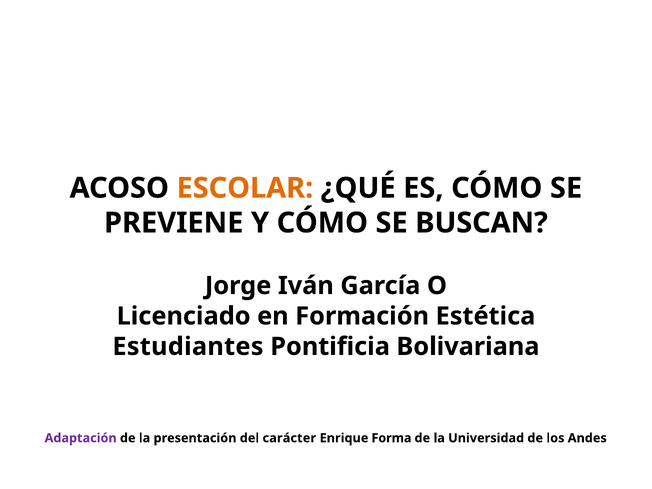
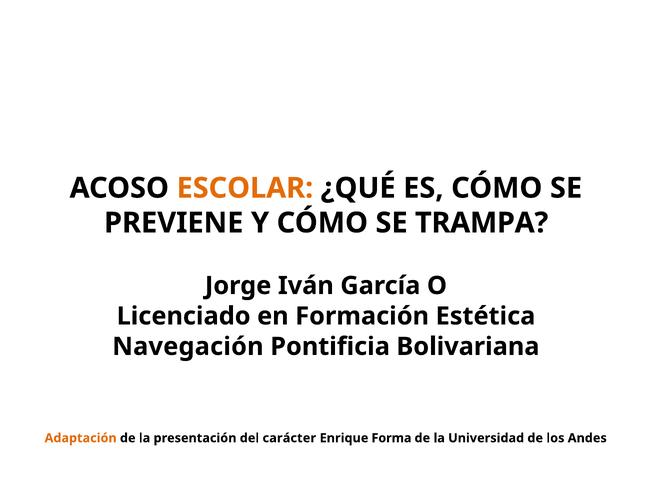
BUSCAN: BUSCAN -> TRAMPA
Estudiantes: Estudiantes -> Navegación
Adaptación colour: purple -> orange
